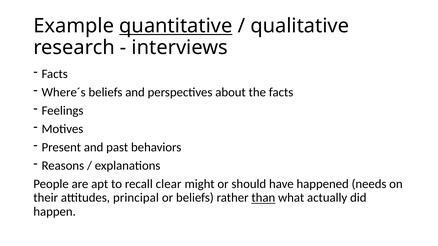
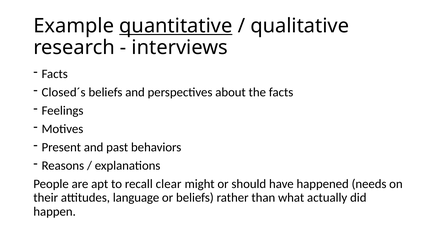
Where´s: Where´s -> Closed´s
principal: principal -> language
than underline: present -> none
